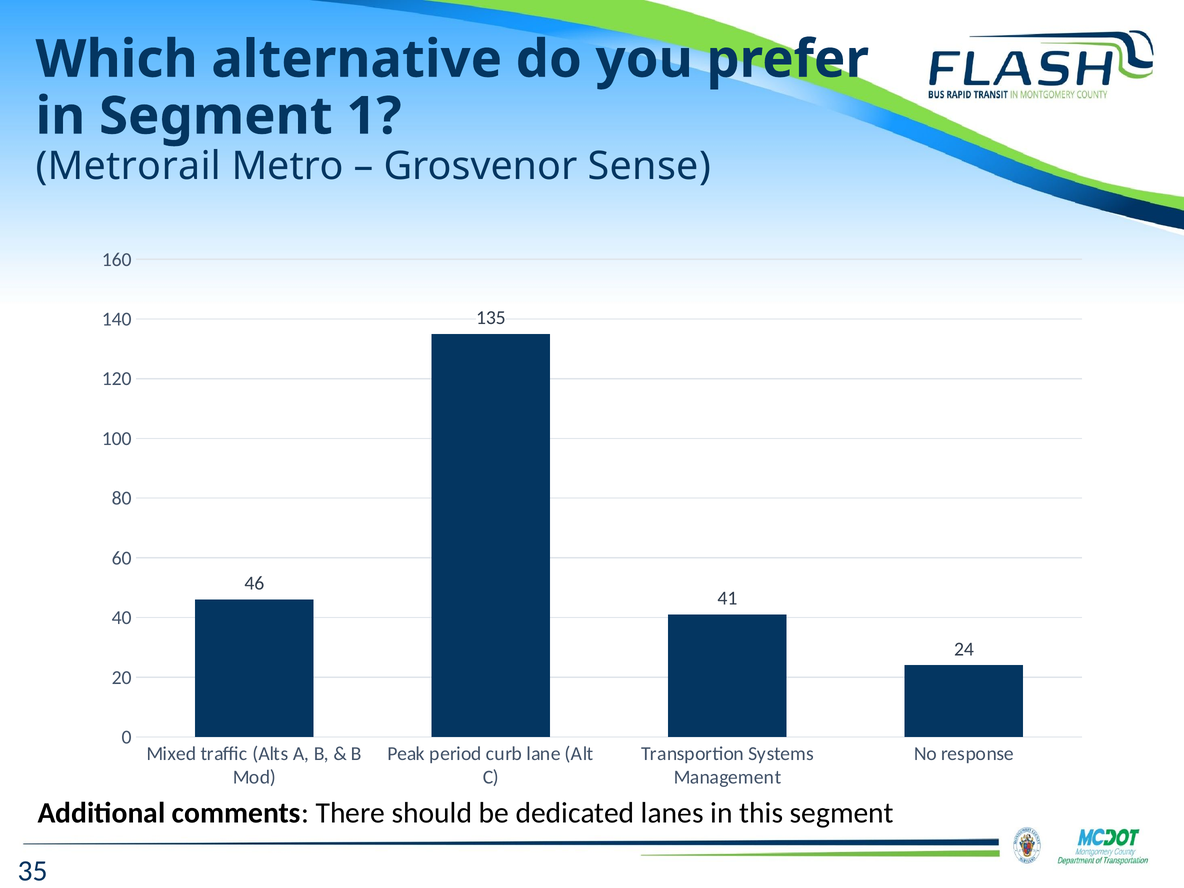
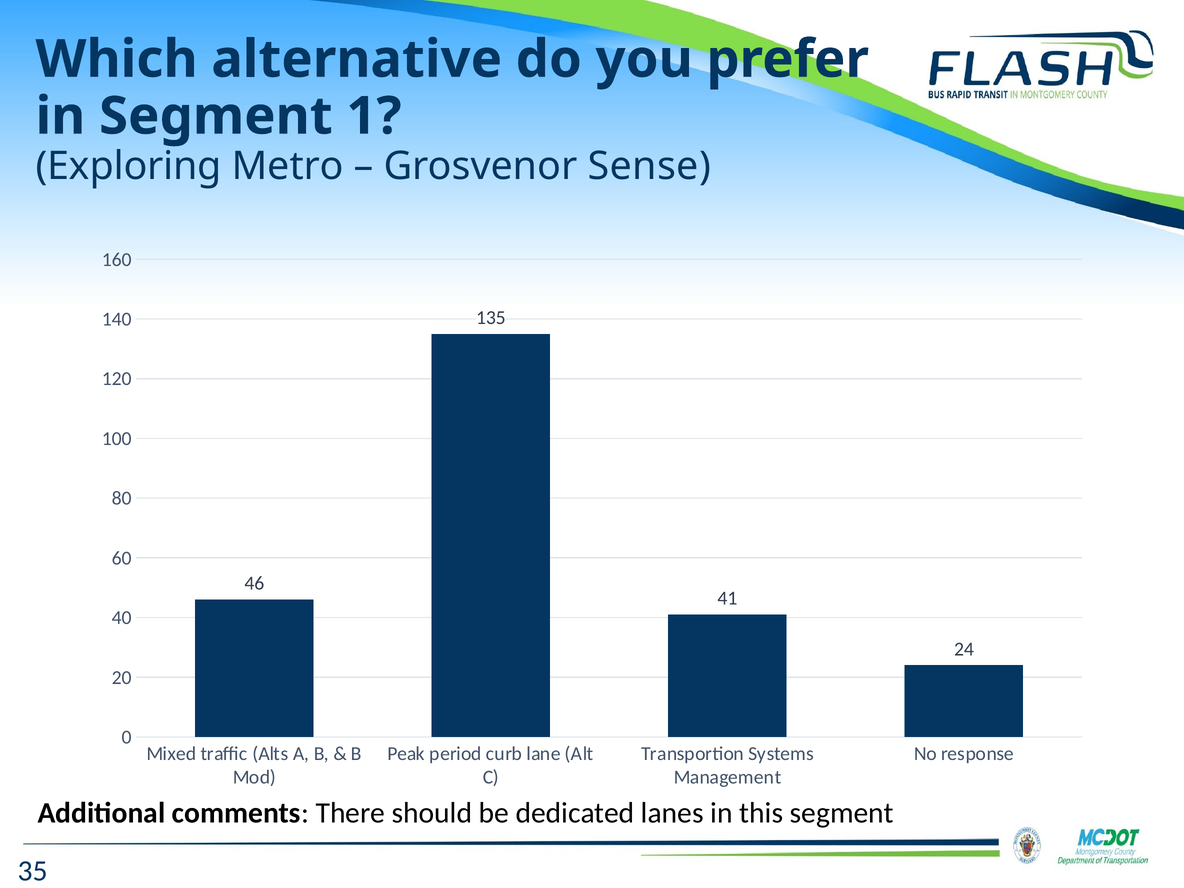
Metrorail: Metrorail -> Exploring
